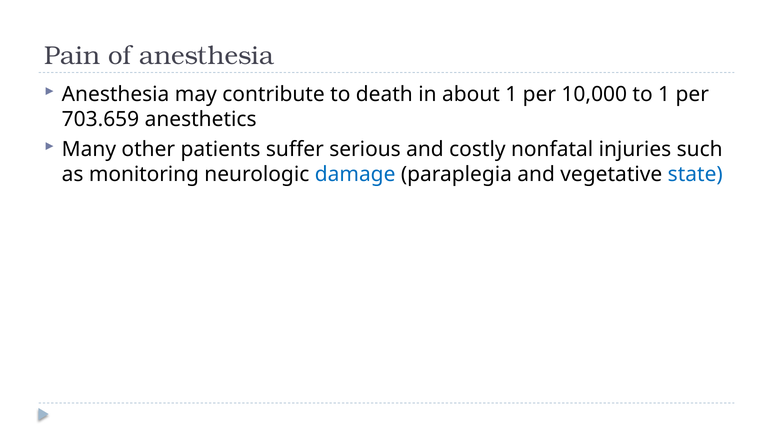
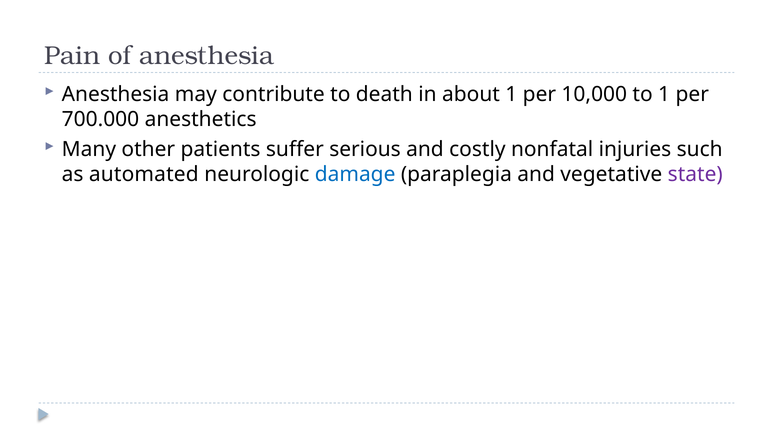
703.659: 703.659 -> 700.000
monitoring: monitoring -> automated
state colour: blue -> purple
